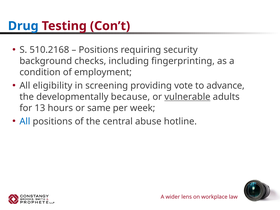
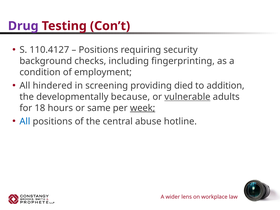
Drug colour: blue -> purple
510.2168: 510.2168 -> 110.4127
eligibility: eligibility -> hindered
vote: vote -> died
advance: advance -> addition
13: 13 -> 18
week underline: none -> present
